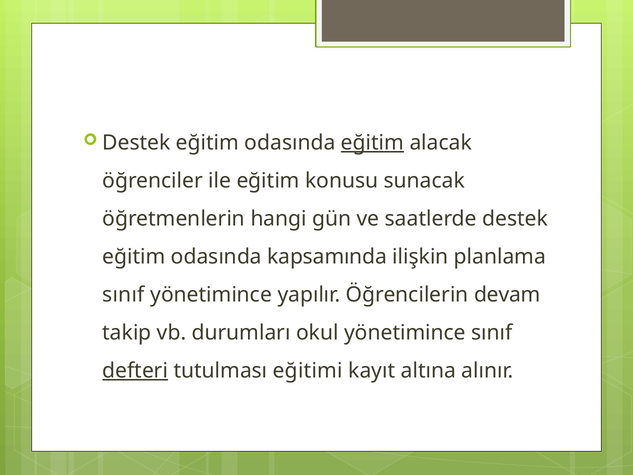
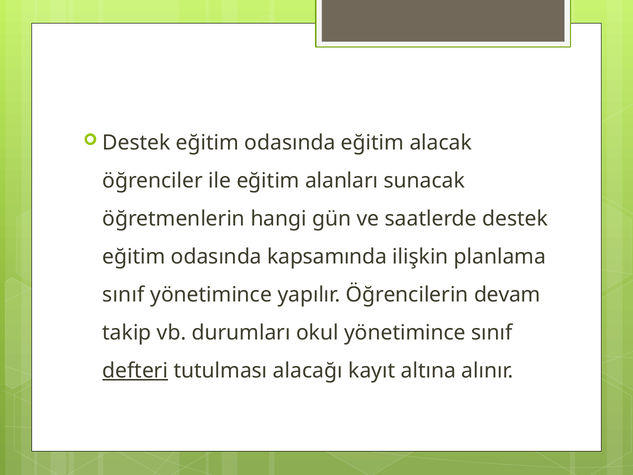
eğitim at (372, 143) underline: present -> none
konusu: konusu -> alanları
eğitimi: eğitimi -> alacağı
